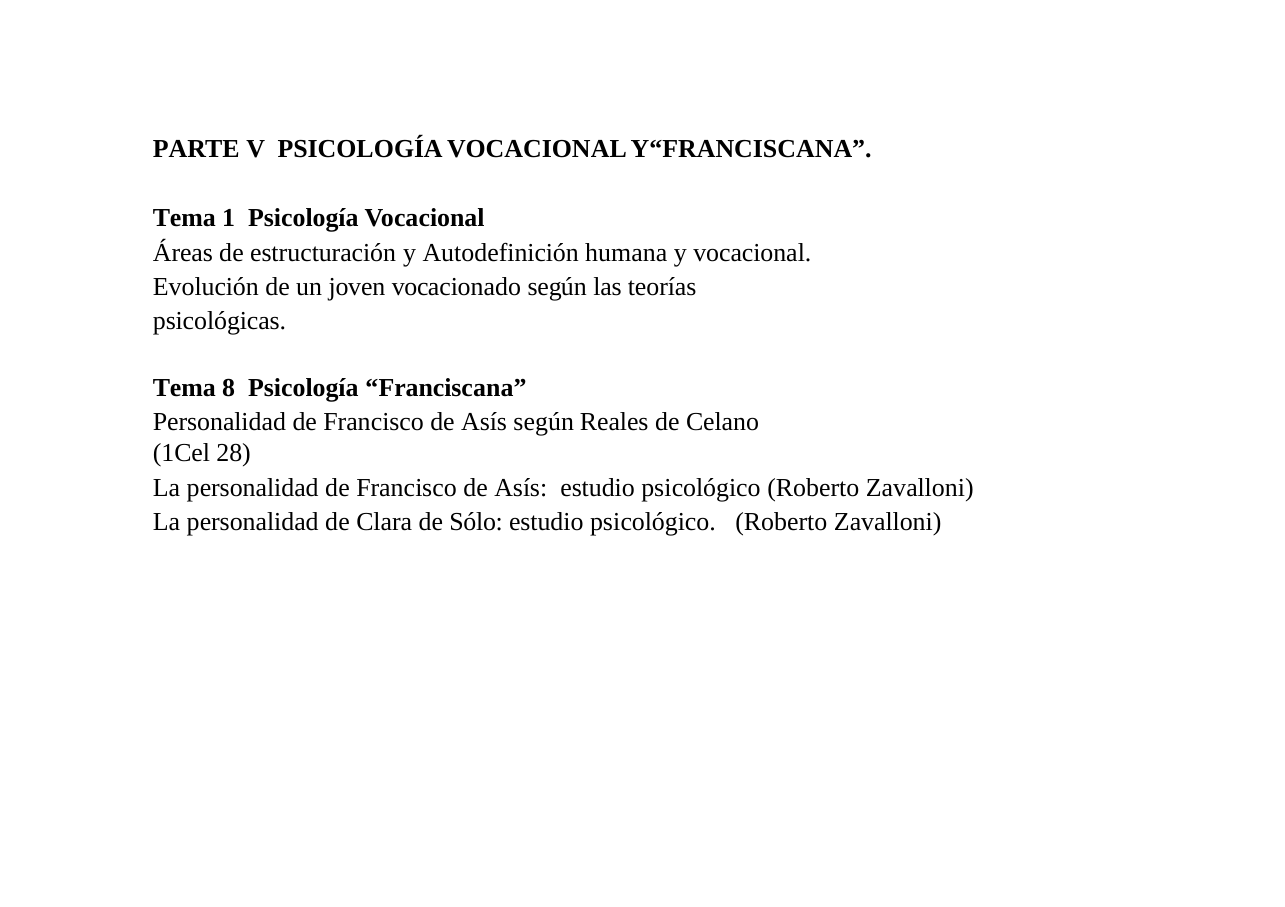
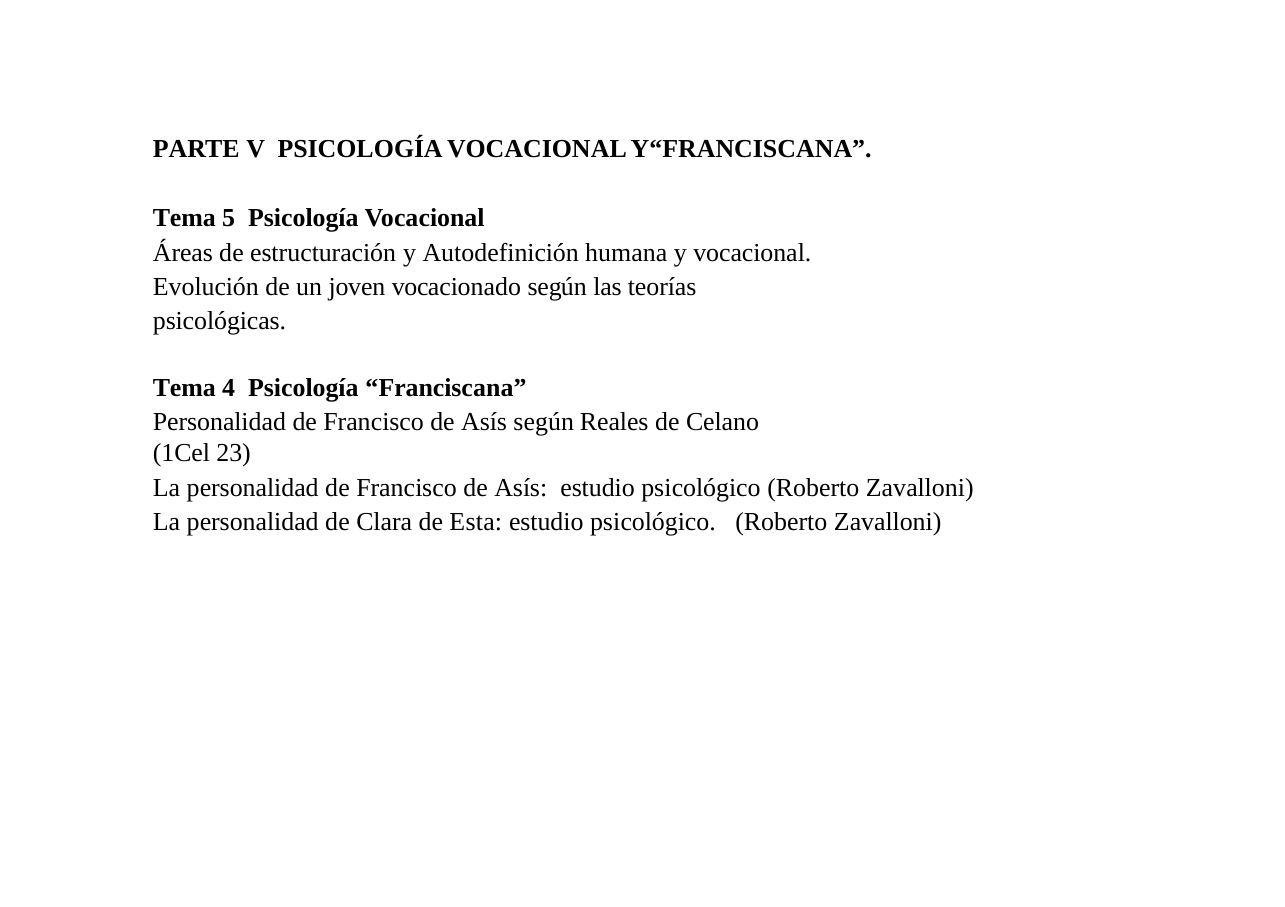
1: 1 -> 5
8: 8 -> 4
28: 28 -> 23
Sólo: Sólo -> Esta
